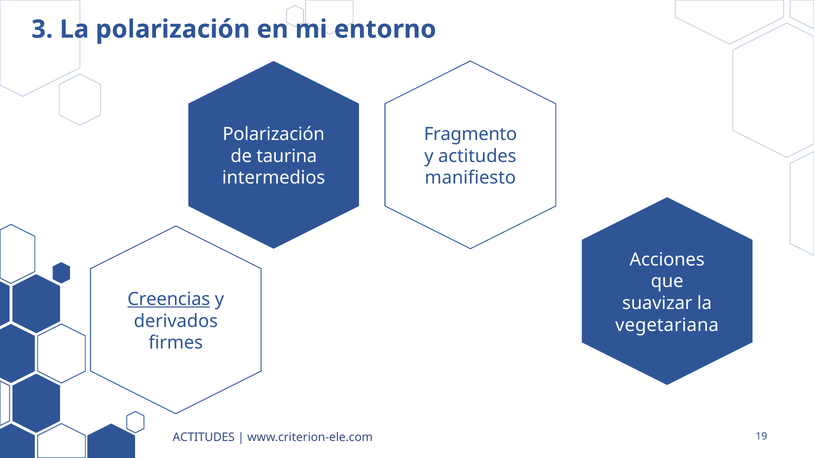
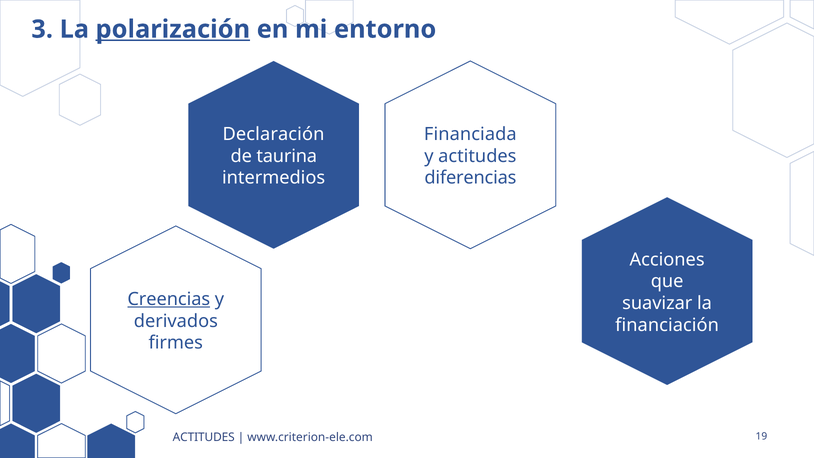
polarización at (173, 29) underline: none -> present
Polarización at (274, 134): Polarización -> Declaración
Fragmento: Fragmento -> Financiada
manifiesto: manifiesto -> diferencias
vegetariana: vegetariana -> financiación
